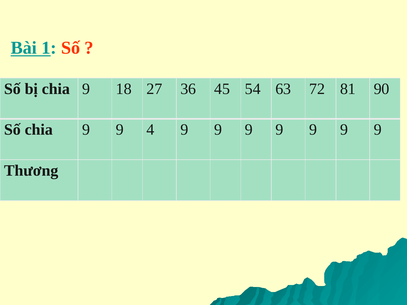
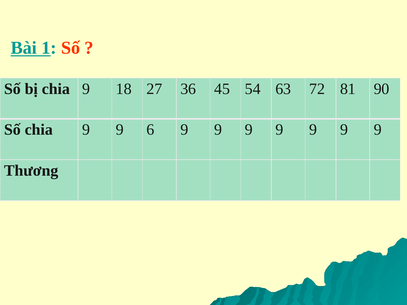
4: 4 -> 6
